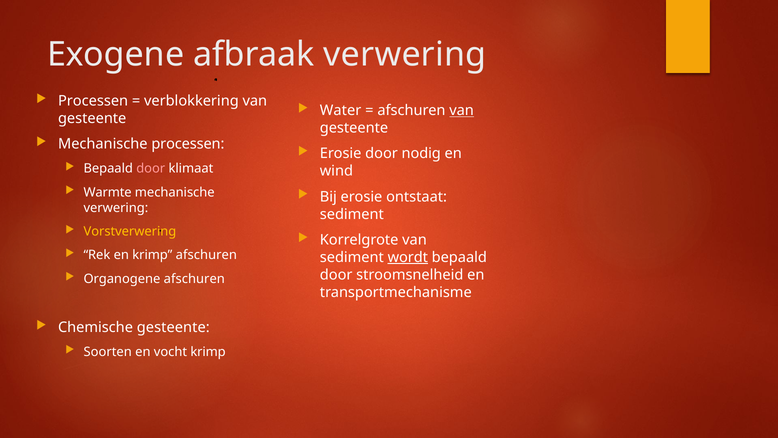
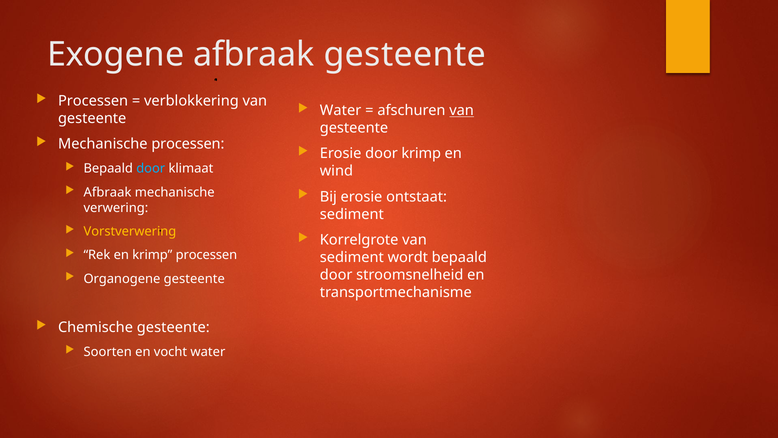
afbraak verwering: verwering -> gesteente
door nodig: nodig -> krimp
door at (151, 168) colour: pink -> light blue
Warmte at (108, 192): Warmte -> Afbraak
krimp afschuren: afschuren -> processen
wordt underline: present -> none
Organogene afschuren: afschuren -> gesteente
vocht krimp: krimp -> water
